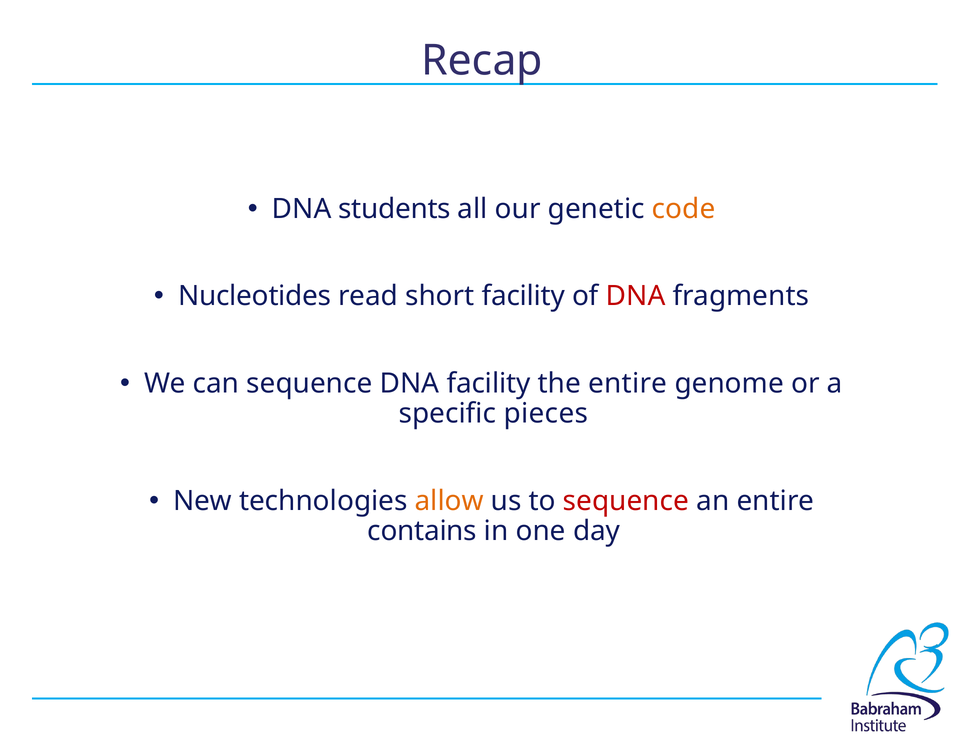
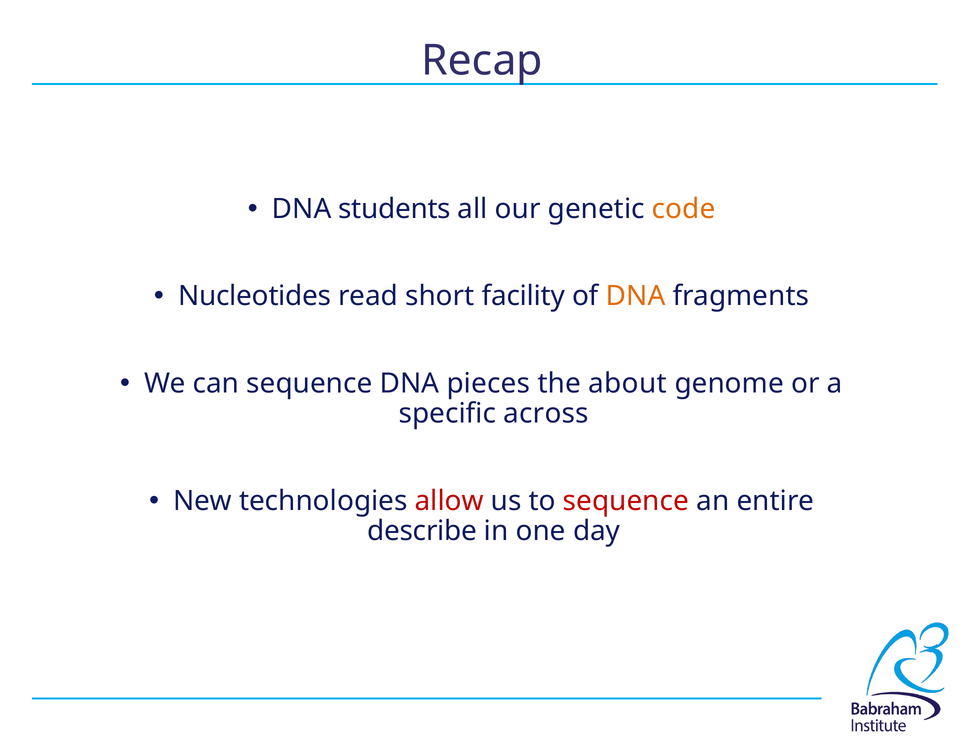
DNA at (636, 296) colour: red -> orange
DNA facility: facility -> pieces
the entire: entire -> about
pieces: pieces -> across
allow colour: orange -> red
contains: contains -> describe
